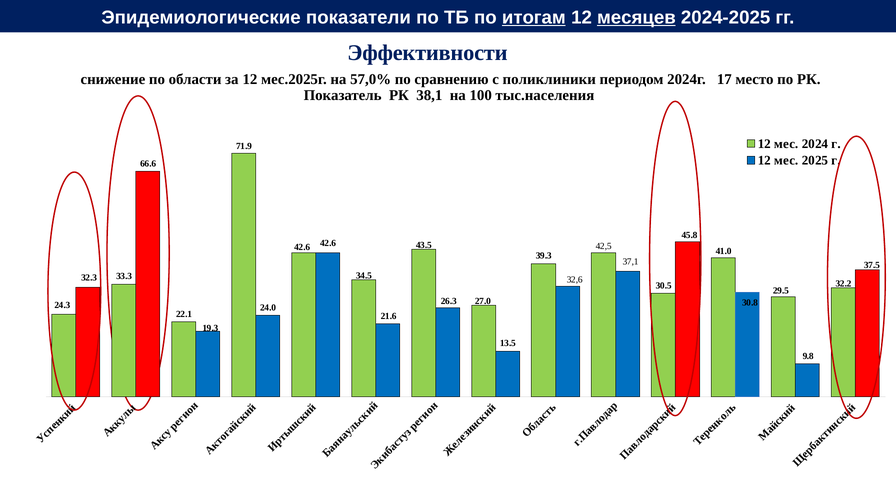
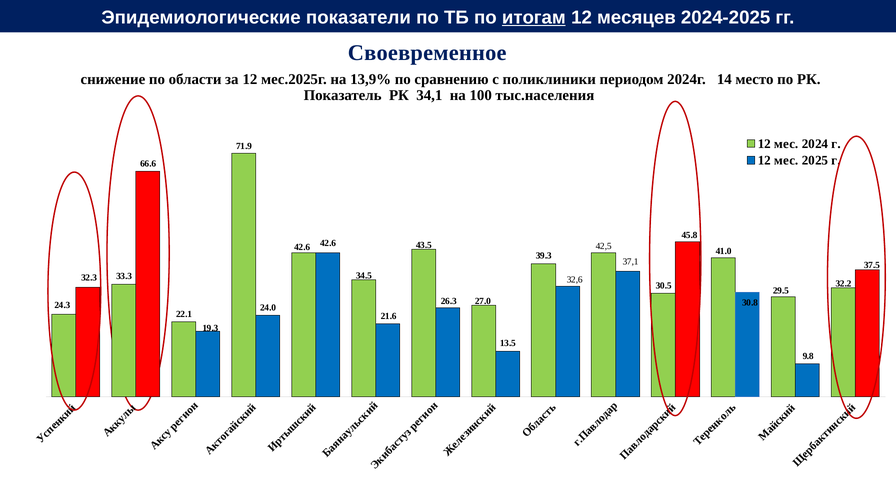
месяцев underline: present -> none
Эффективности: Эффективности -> Своевременное
57,0%: 57,0% -> 13,9%
17: 17 -> 14
38,1: 38,1 -> 34,1
